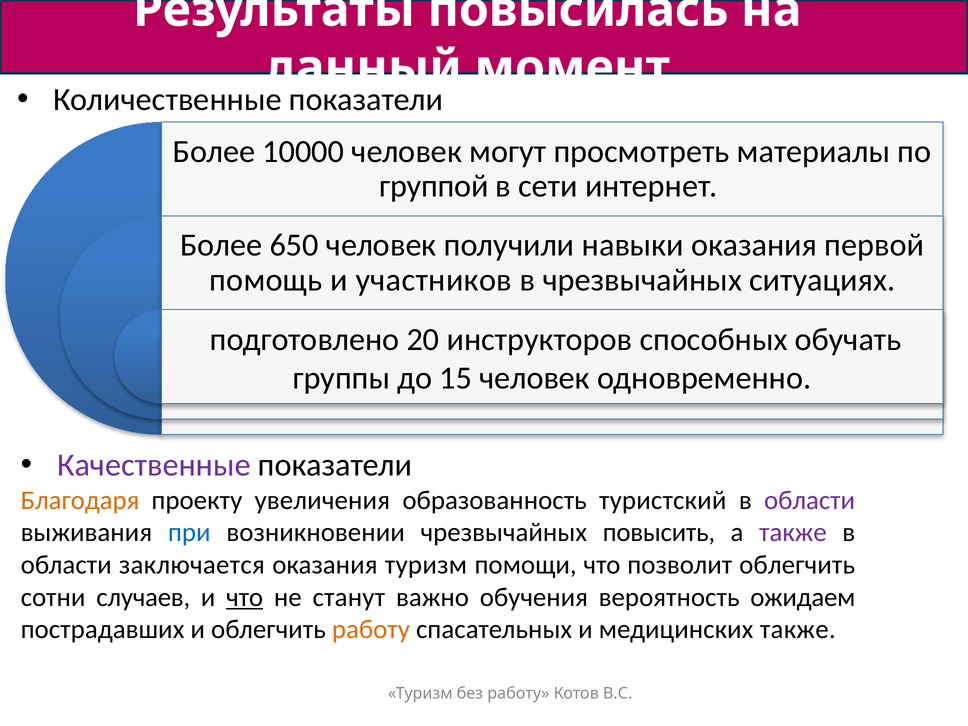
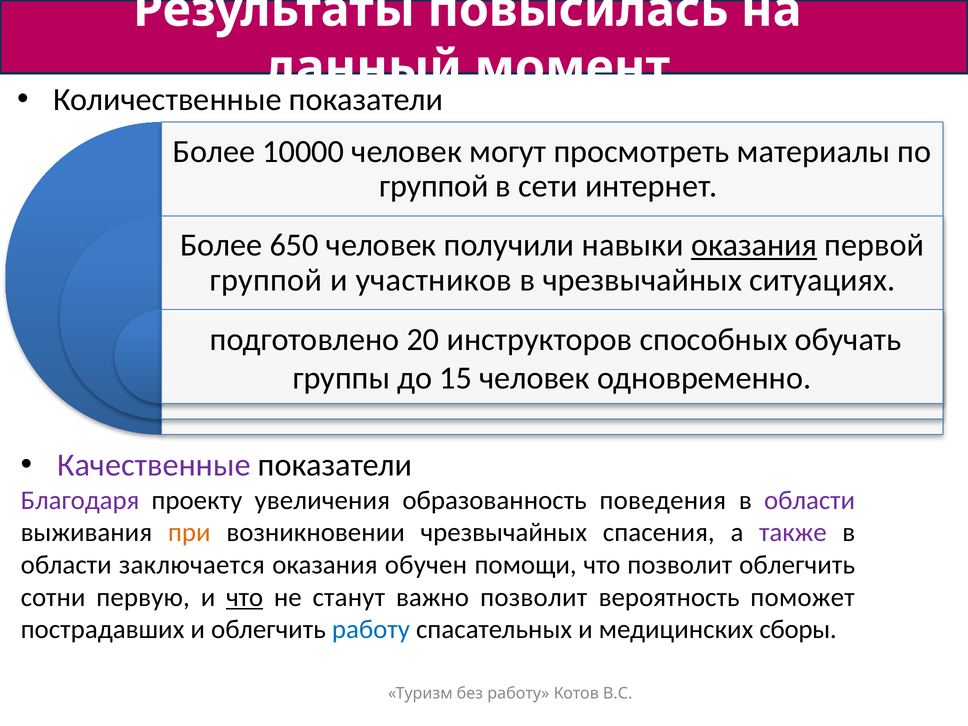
оказания at (754, 245) underline: none -> present
помощь at (266, 280): помощь -> группой
Благодаря colour: orange -> purple
туристский: туристский -> поведения
при colour: blue -> orange
повысить: повысить -> спасения
оказания туризм: туризм -> обучен
случаев: случаев -> первую
важно обучения: обучения -> позволит
ожидаем: ожидаем -> поможет
работу at (371, 629) colour: orange -> blue
медицинских также: также -> сборы
